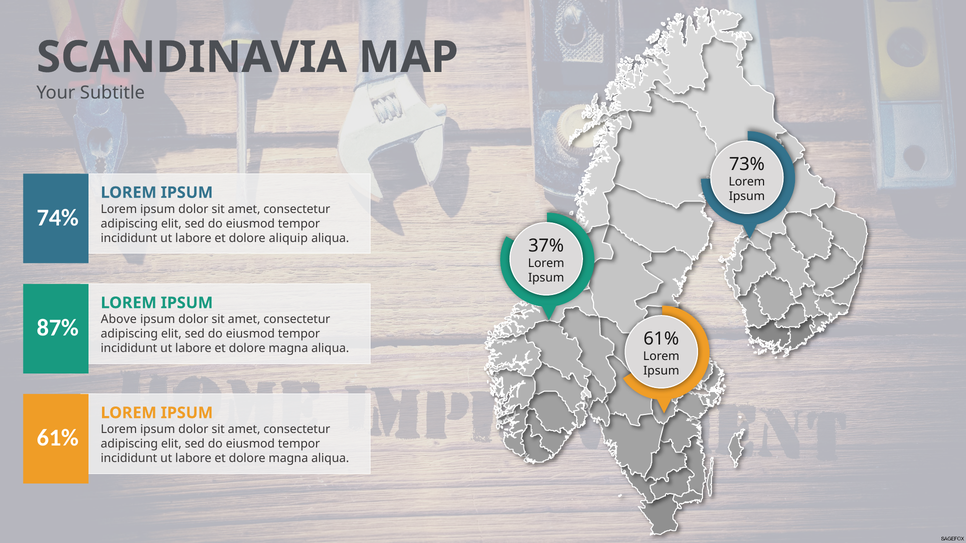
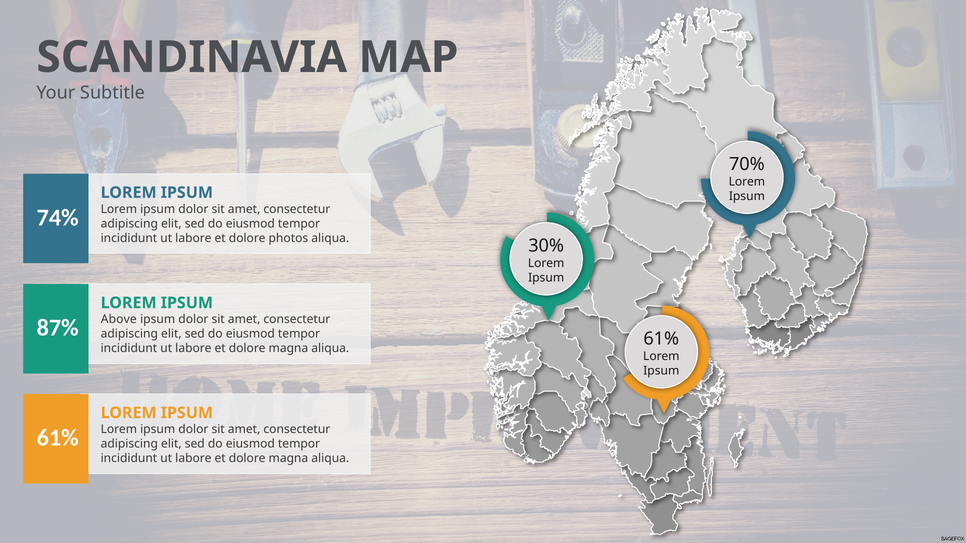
73%: 73% -> 70%
aliquip: aliquip -> photos
37%: 37% -> 30%
